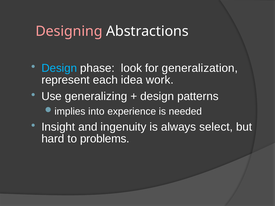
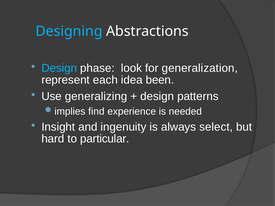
Designing colour: pink -> light blue
work: work -> been
into: into -> find
problems: problems -> particular
